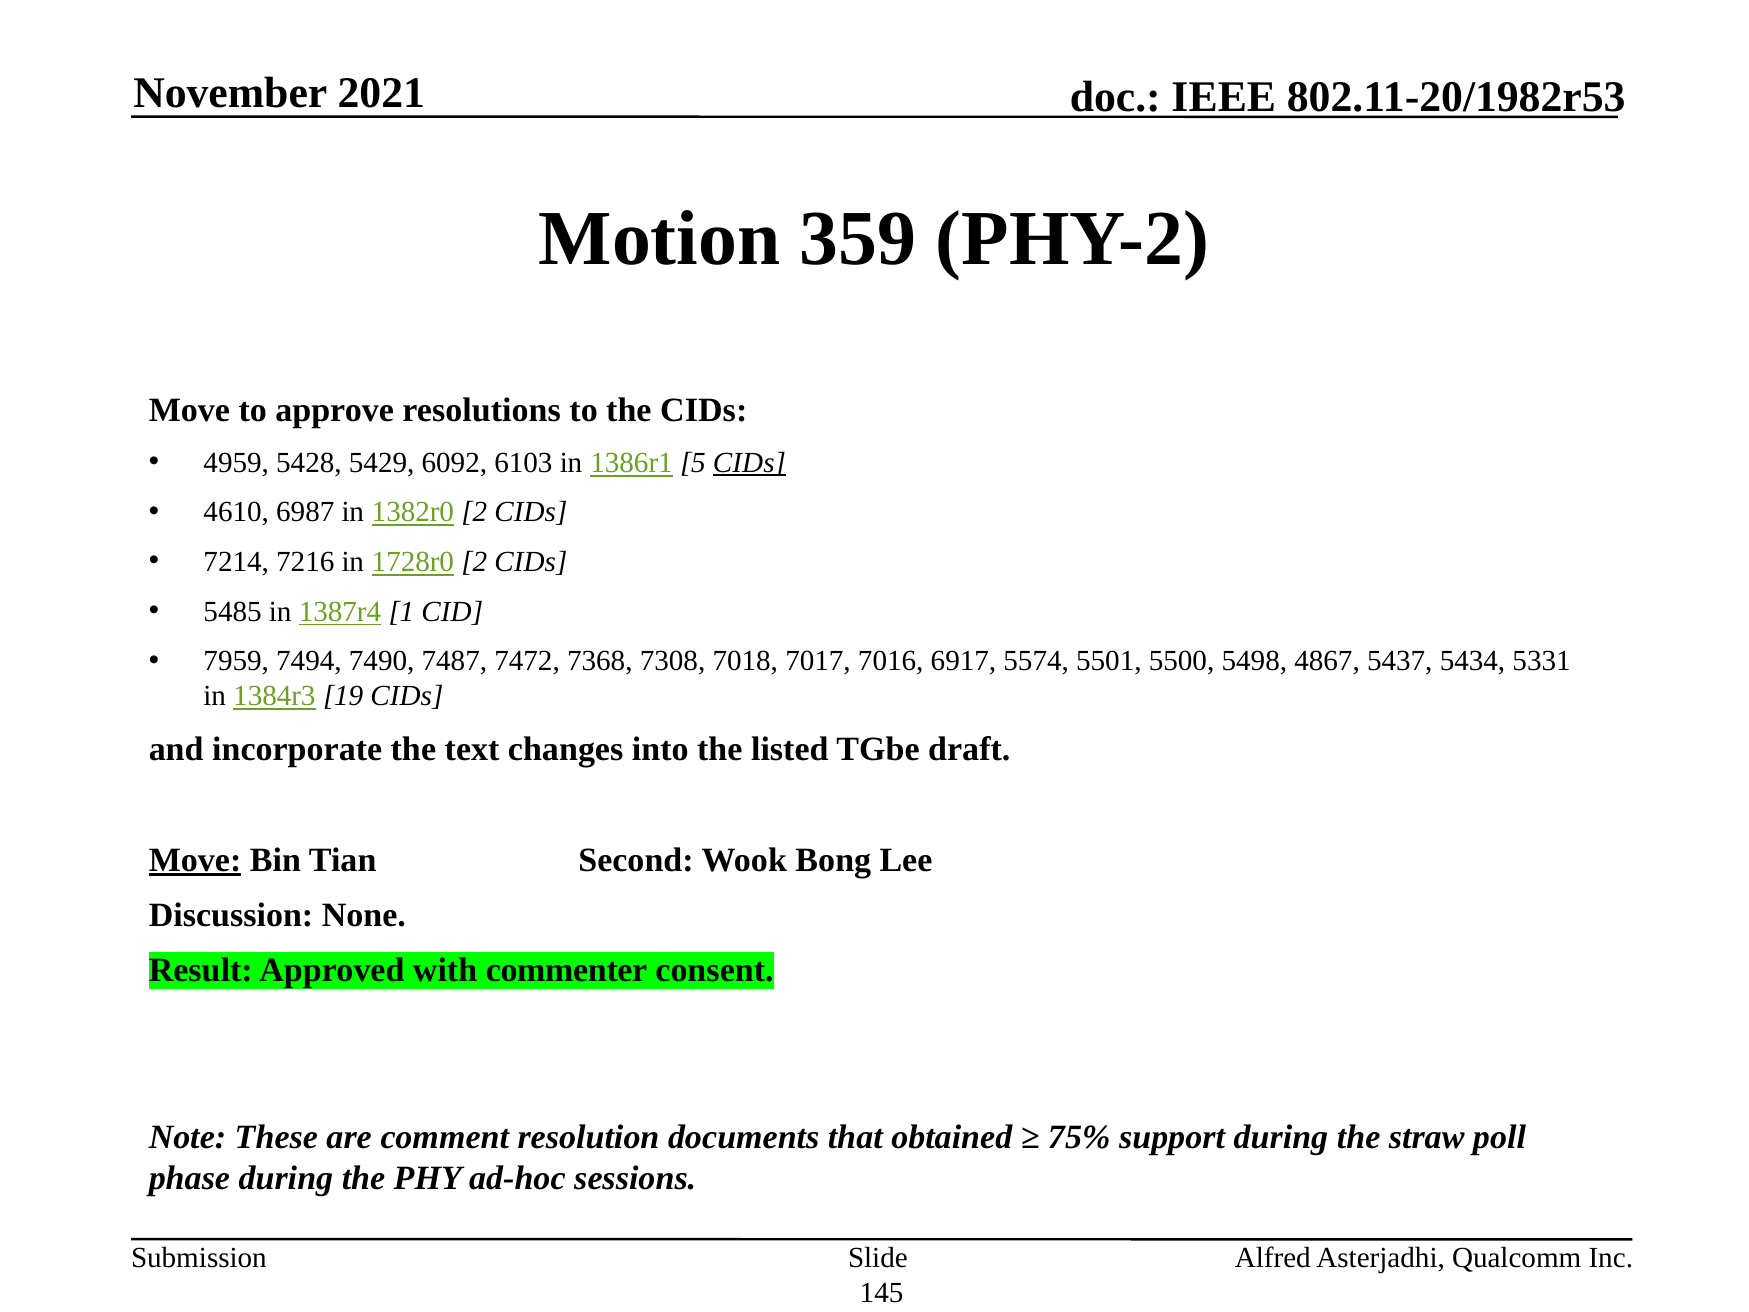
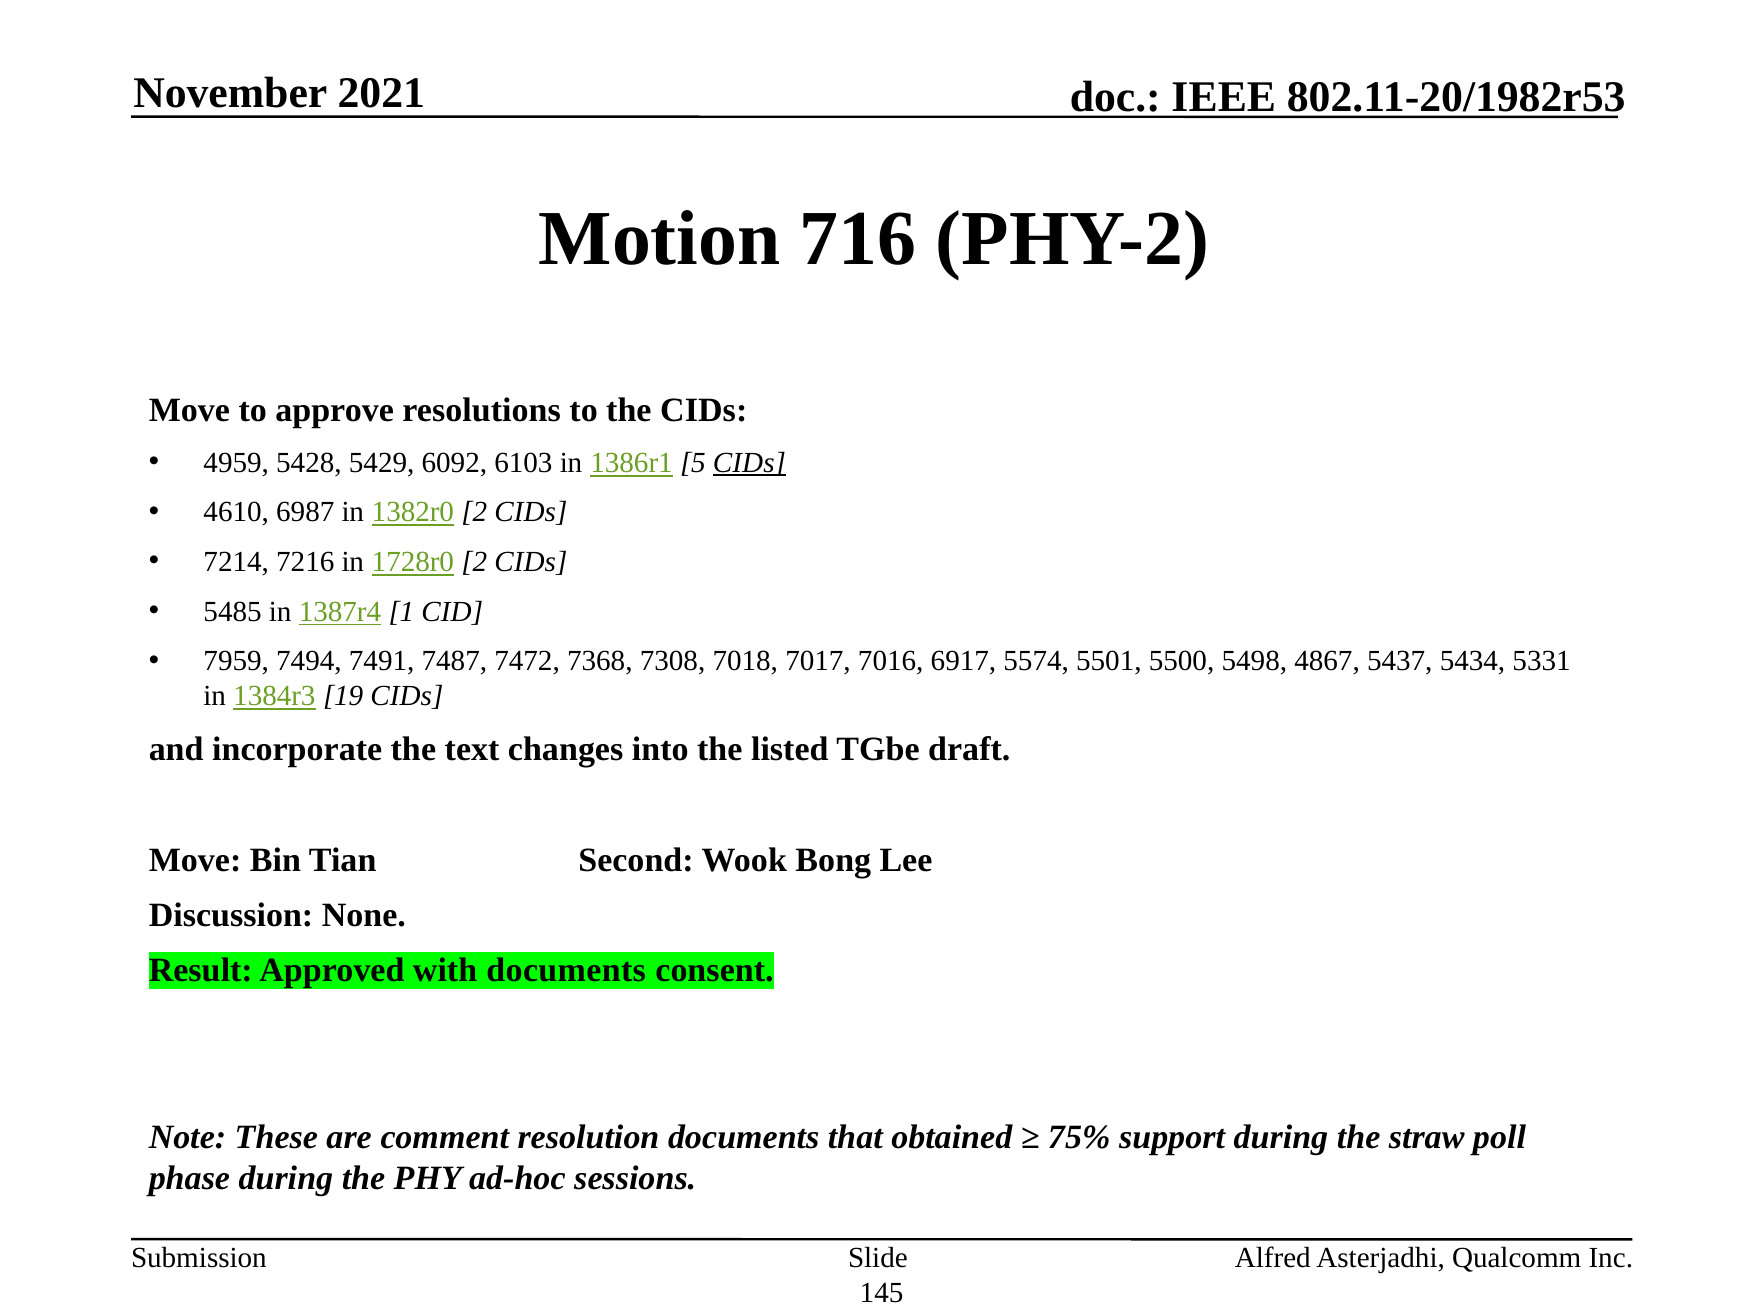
359: 359 -> 716
7490: 7490 -> 7491
Move at (195, 860) underline: present -> none
with commenter: commenter -> documents
